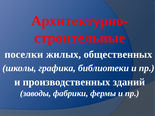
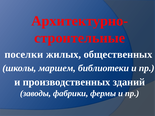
графика: графика -> маршем
